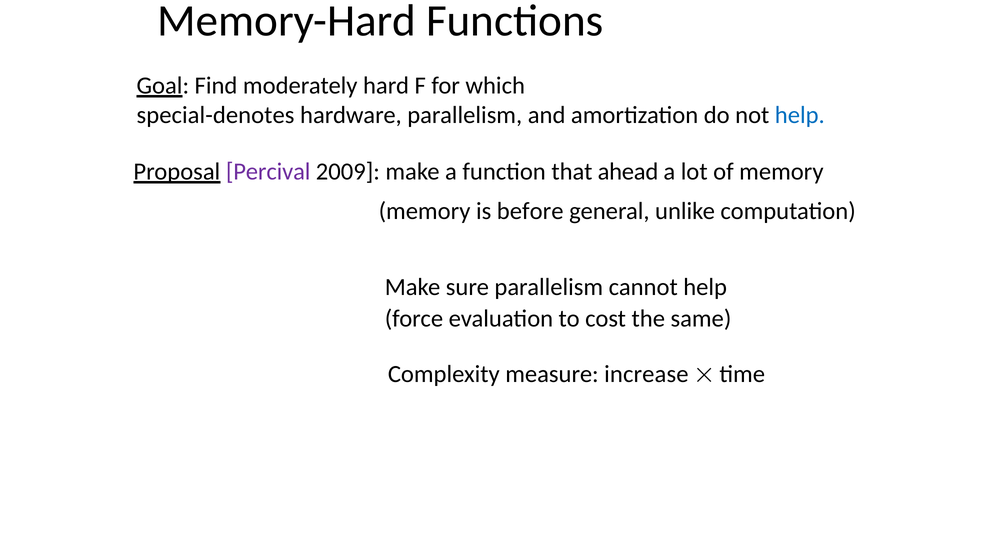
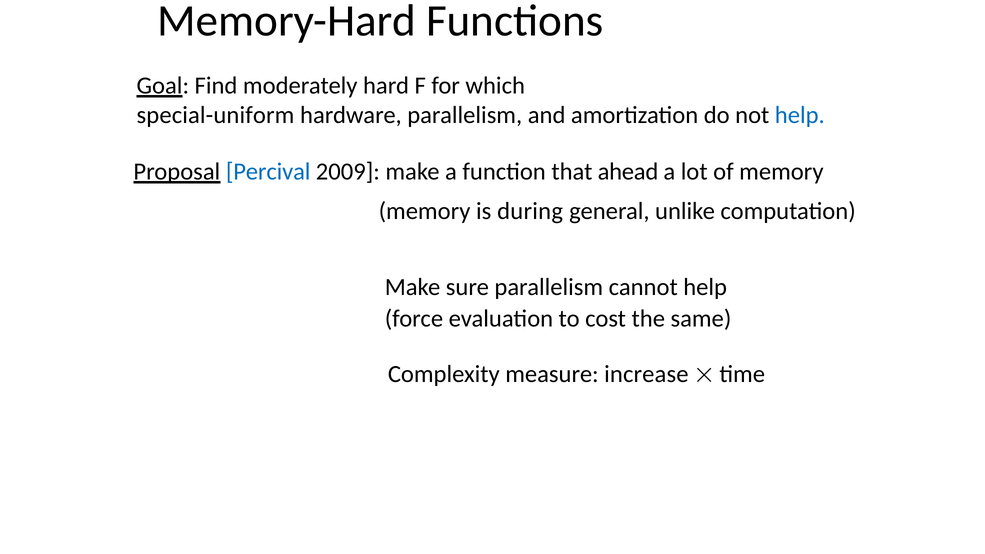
special-denotes: special-denotes -> special-uniform
Percival colour: purple -> blue
before: before -> during
